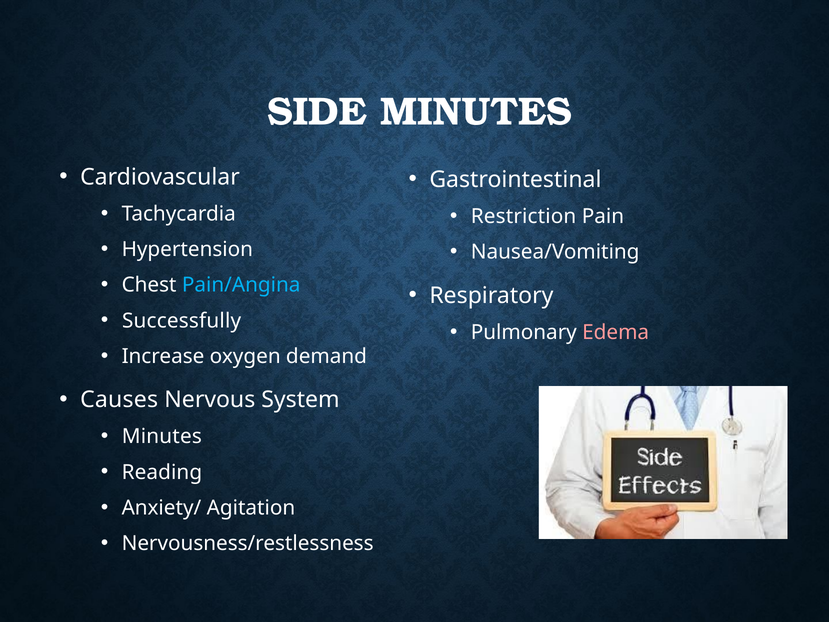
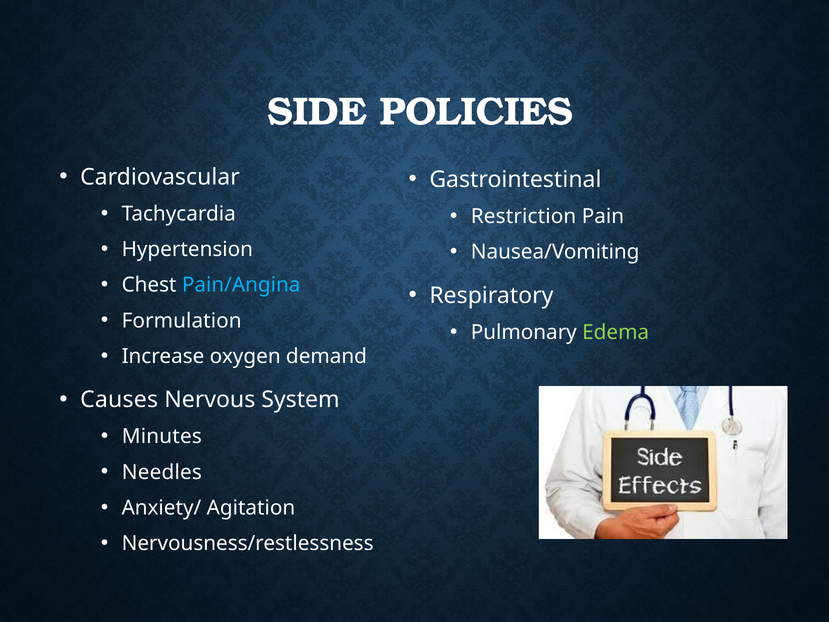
SIDE MINUTES: MINUTES -> POLICIES
Successfully: Successfully -> Formulation
Edema colour: pink -> light green
Reading: Reading -> Needles
